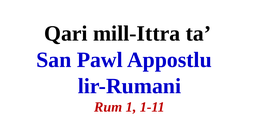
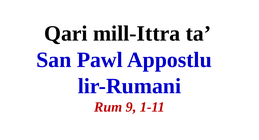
1: 1 -> 9
